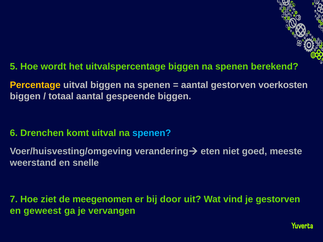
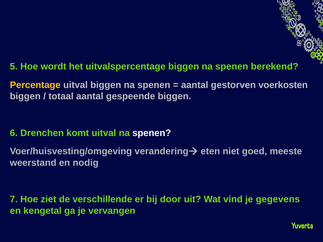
spenen at (152, 133) colour: light blue -> white
snelle: snelle -> nodig
meegenomen: meegenomen -> verschillende
je gestorven: gestorven -> gegevens
geweest: geweest -> kengetal
